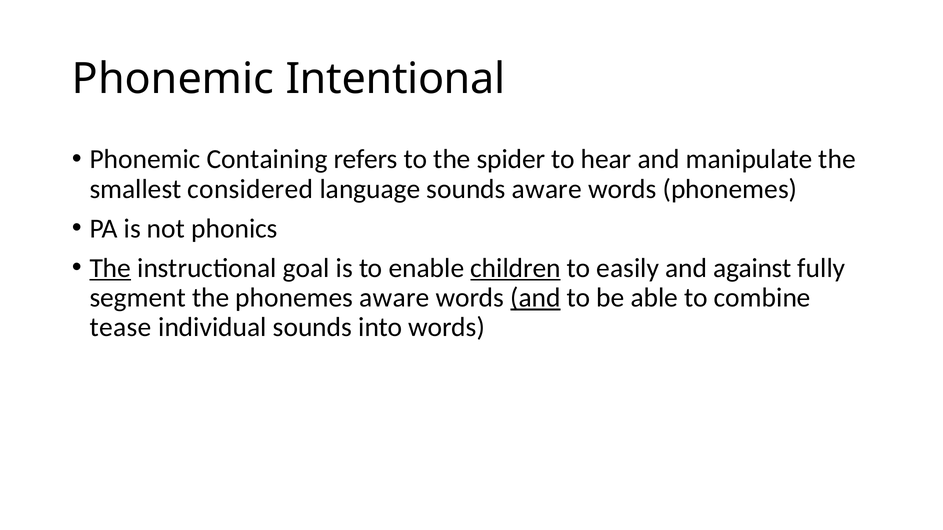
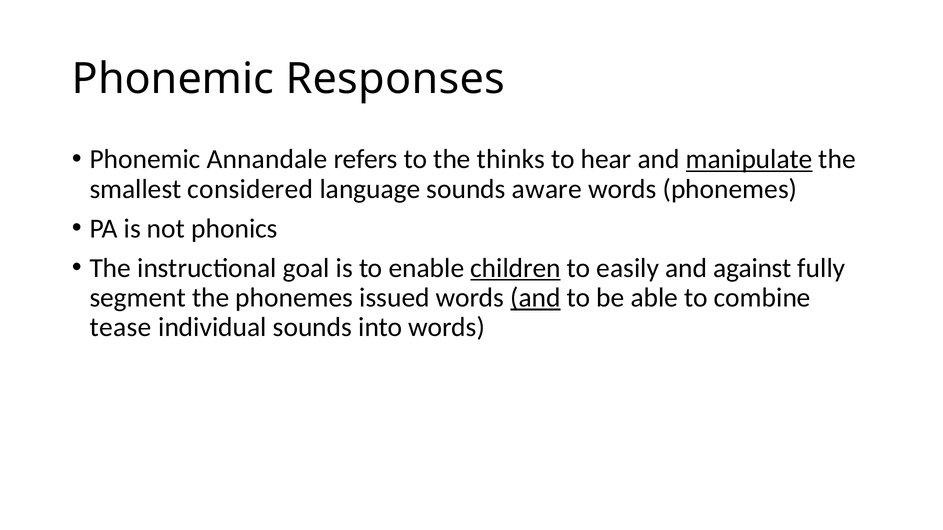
Intentional: Intentional -> Responses
Containing: Containing -> Annandale
spider: spider -> thinks
manipulate underline: none -> present
The at (110, 268) underline: present -> none
phonemes aware: aware -> issued
